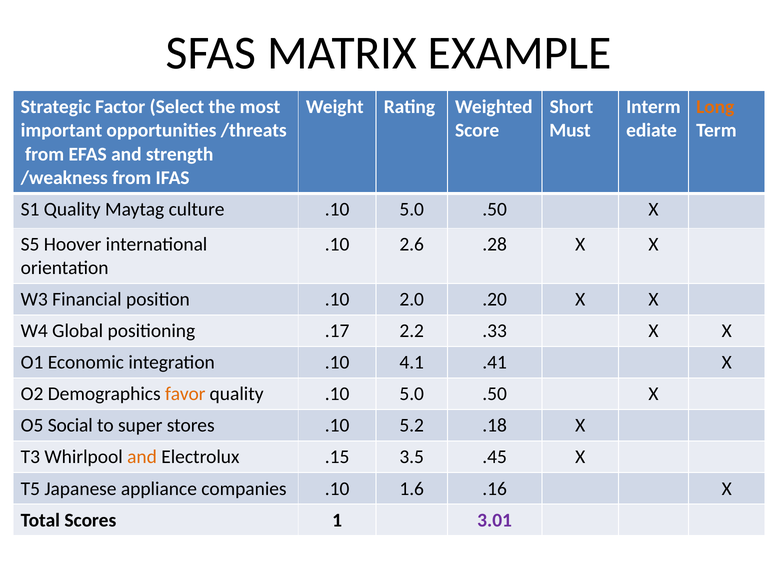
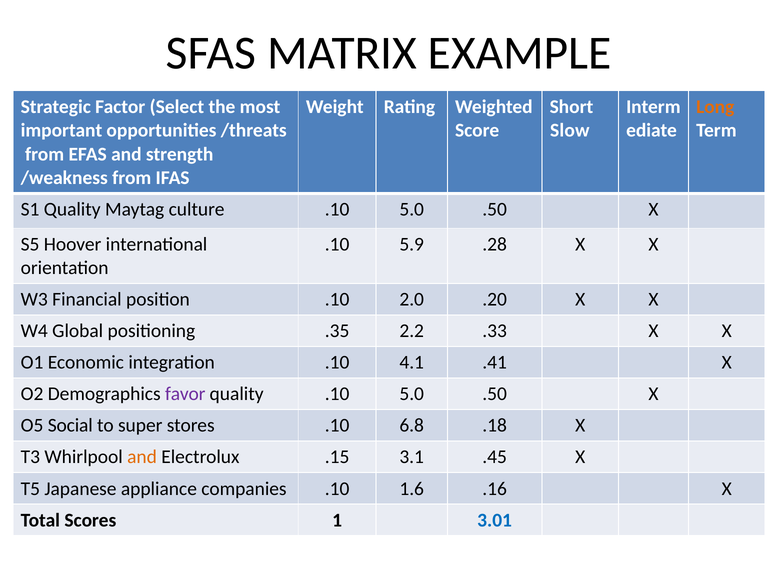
Must: Must -> Slow
2.6: 2.6 -> 5.9
.17: .17 -> .35
favor colour: orange -> purple
5.2: 5.2 -> 6.8
3.5: 3.5 -> 3.1
3.01 colour: purple -> blue
